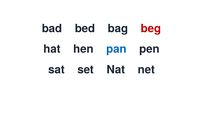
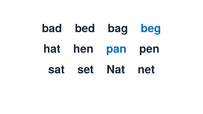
beg colour: red -> blue
